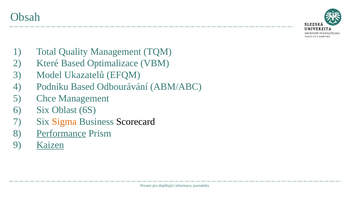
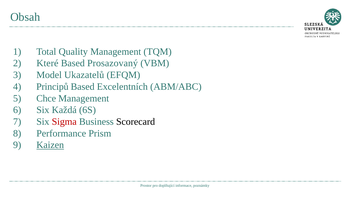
Optimalizace: Optimalizace -> Prosazovaný
Podniku: Podniku -> Principů
Odbourávání: Odbourávání -> Excelentních
Oblast: Oblast -> Každá
Sigma colour: orange -> red
Performance underline: present -> none
